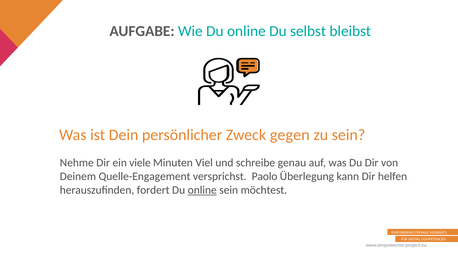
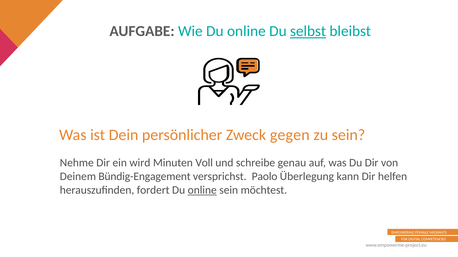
selbst underline: none -> present
viele: viele -> wird
Viel: Viel -> Voll
Quelle-Engagement: Quelle-Engagement -> Bündig-Engagement
